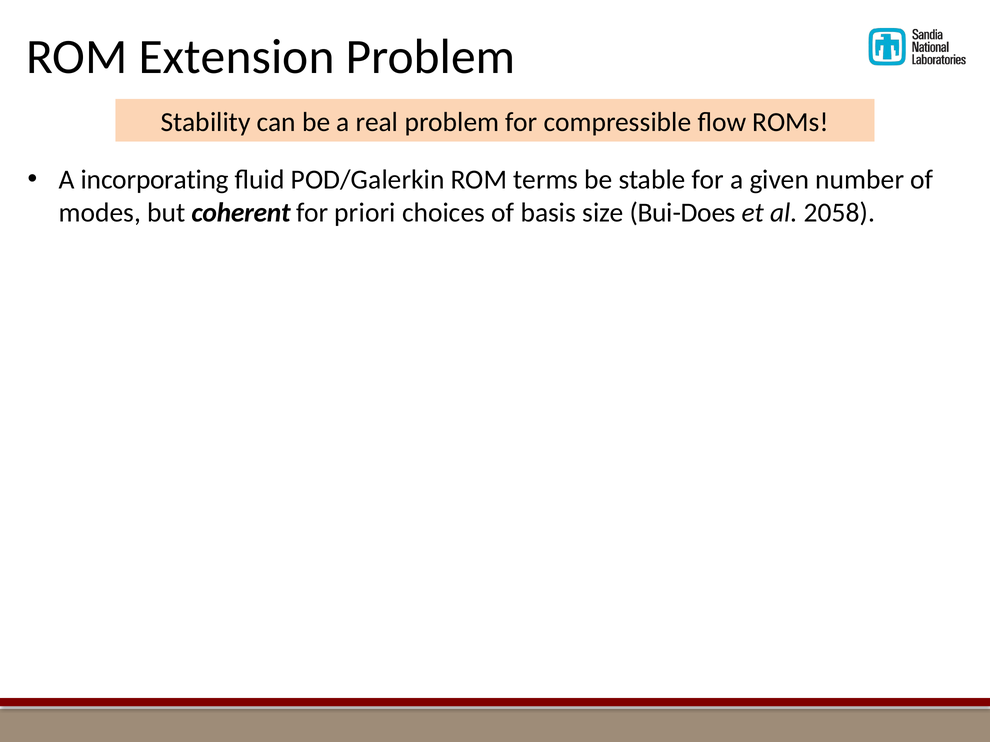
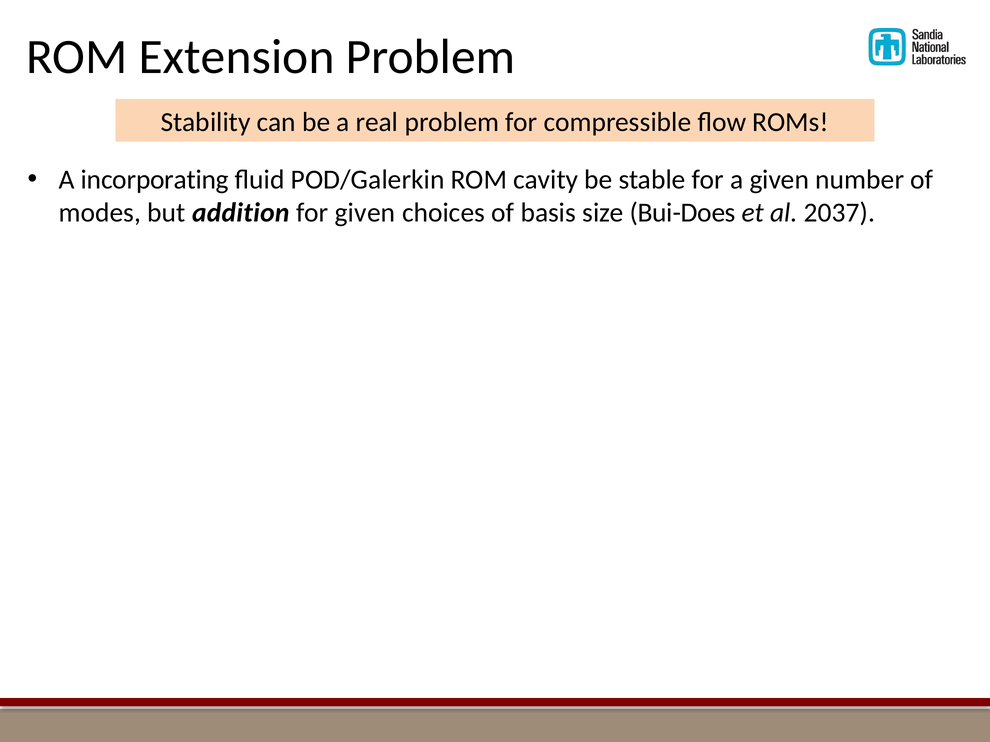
terms: terms -> cavity
coherent: coherent -> addition
for priori: priori -> given
2058: 2058 -> 2037
